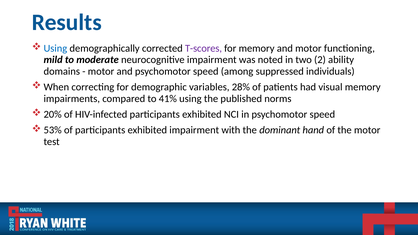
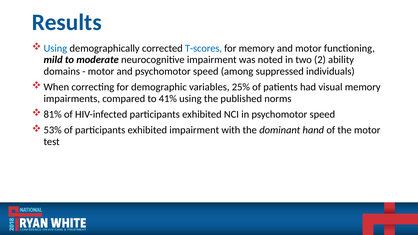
T-scores colour: purple -> blue
28%: 28% -> 25%
20%: 20% -> 81%
